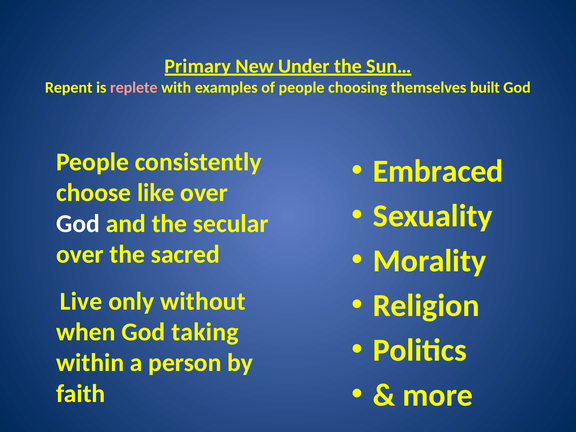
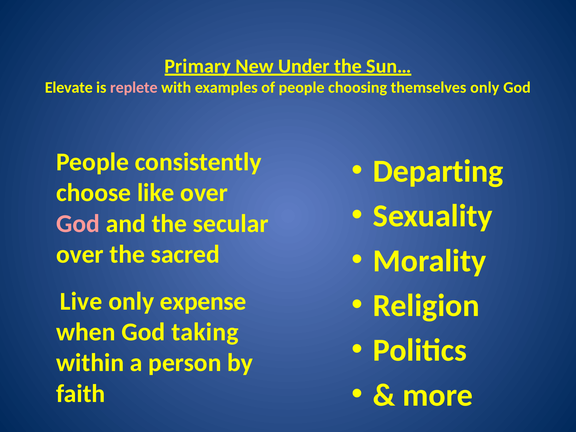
Repent: Repent -> Elevate
themselves built: built -> only
Embraced: Embraced -> Departing
God at (78, 224) colour: white -> pink
without: without -> expense
